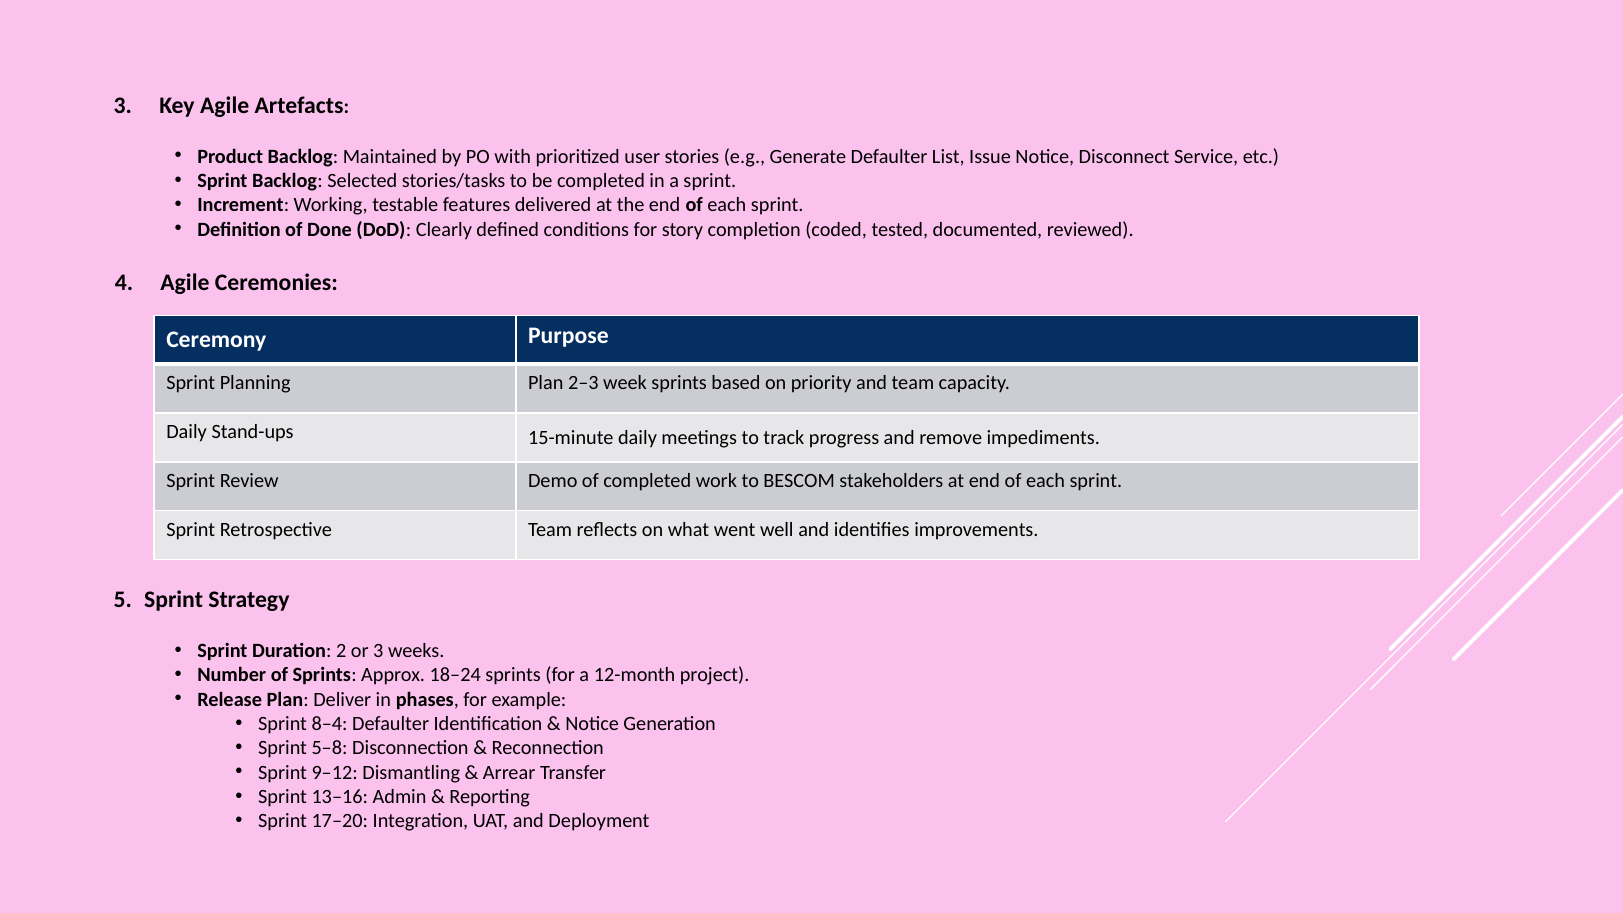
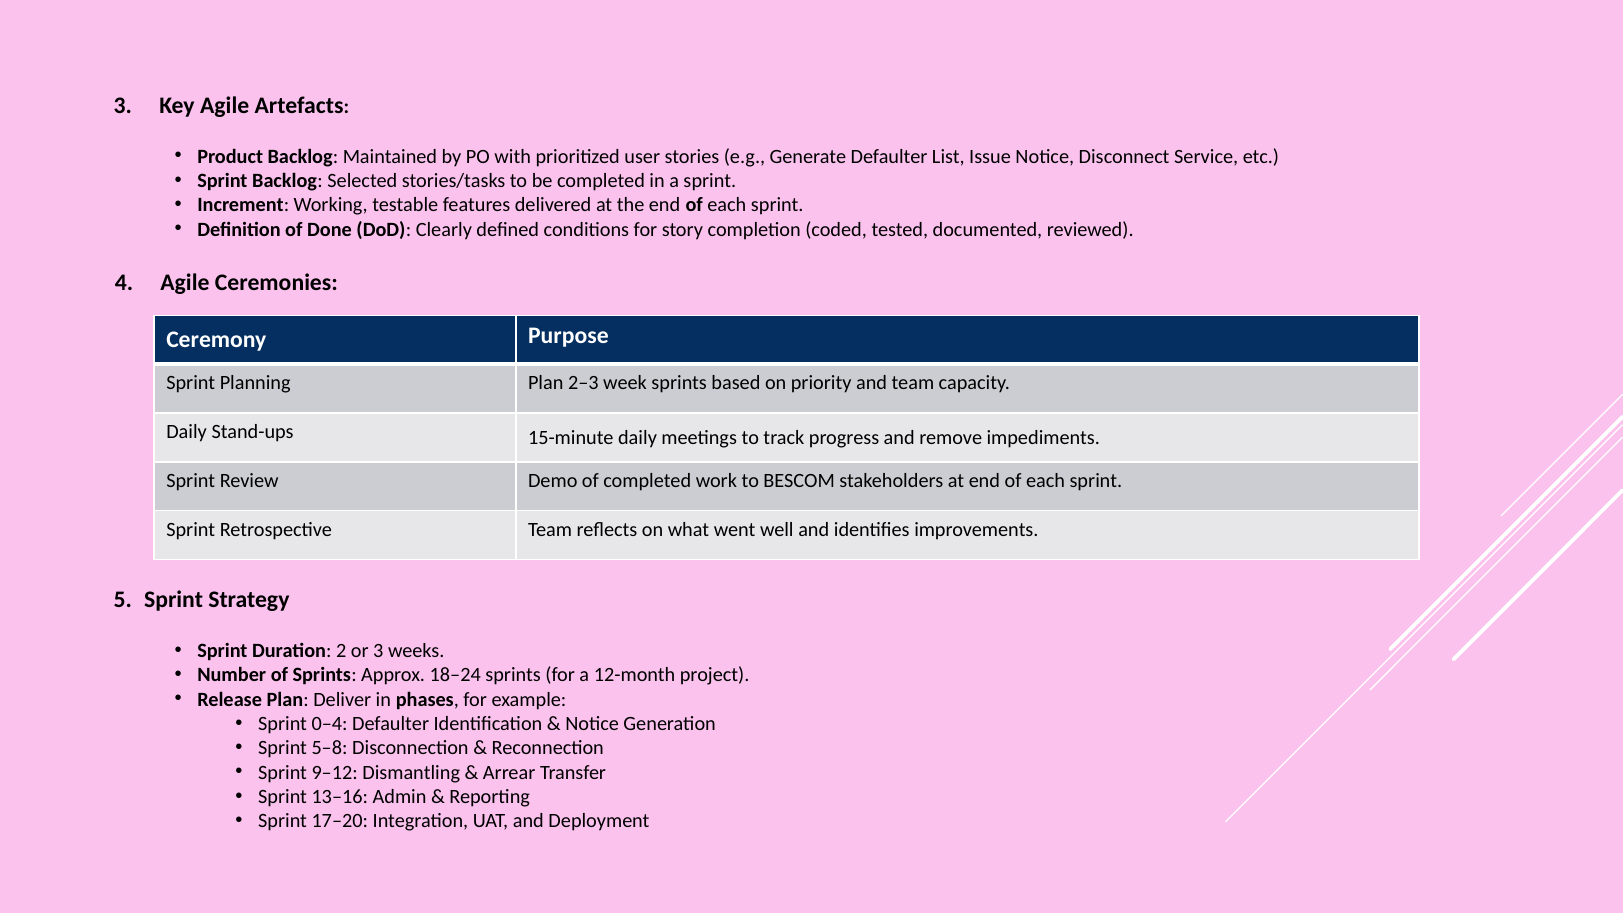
8–4: 8–4 -> 0–4
